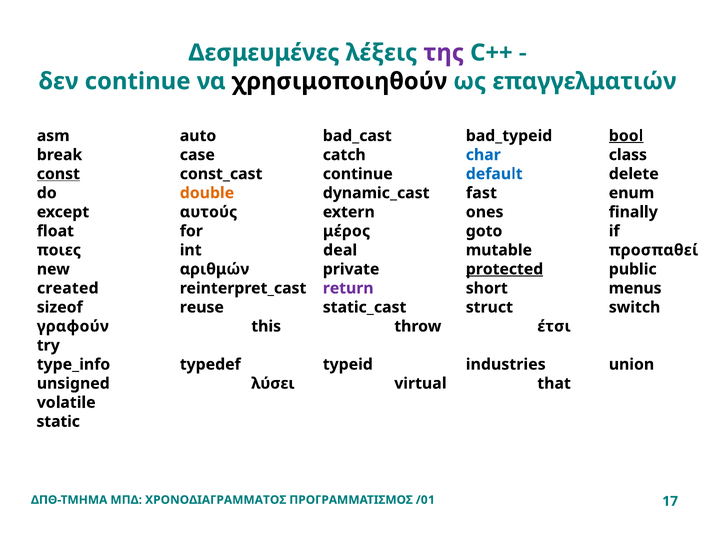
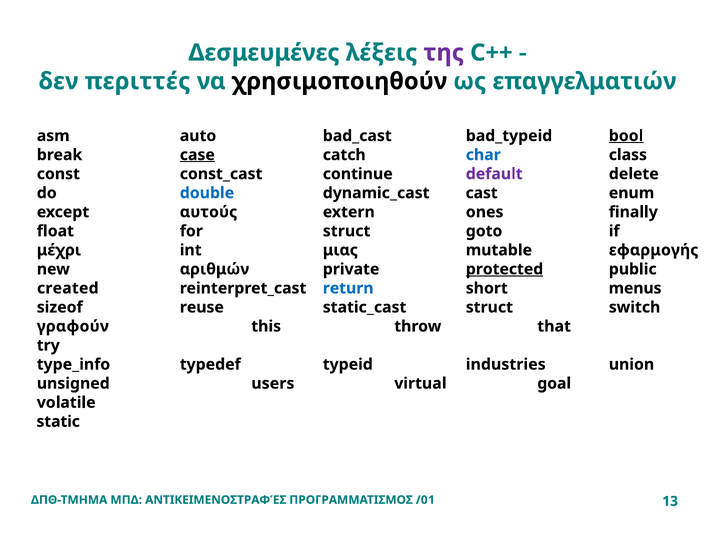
δεν continue: continue -> περιττές
case underline: none -> present
const underline: present -> none
default colour: blue -> purple
double colour: orange -> blue
fast: fast -> cast
for μέρος: μέρος -> struct
ποιες: ποιες -> μέχρι
deal: deal -> μιας
προσπαθεί: προσπαθεί -> εφαρμογής
return colour: purple -> blue
έτσι: έτσι -> that
λύσει: λύσει -> users
that: that -> goal
ΧΡΟΝΟΔΙΑΓΡΑΜΜΑΤΟΣ: ΧΡΟΝΟΔΙΑΓΡΑΜΜΑΤΟΣ -> ΑΝΤΙΚΕΙΜΕΝΟΣΤΡΑΦΈΣ
17: 17 -> 13
